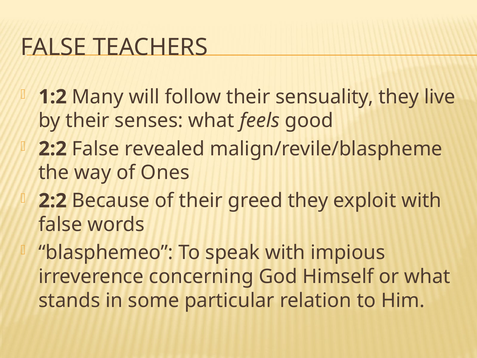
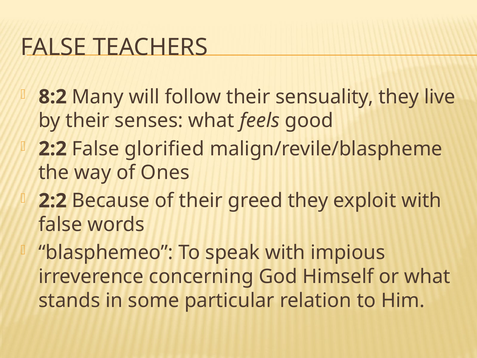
1:2: 1:2 -> 8:2
revealed: revealed -> glorified
